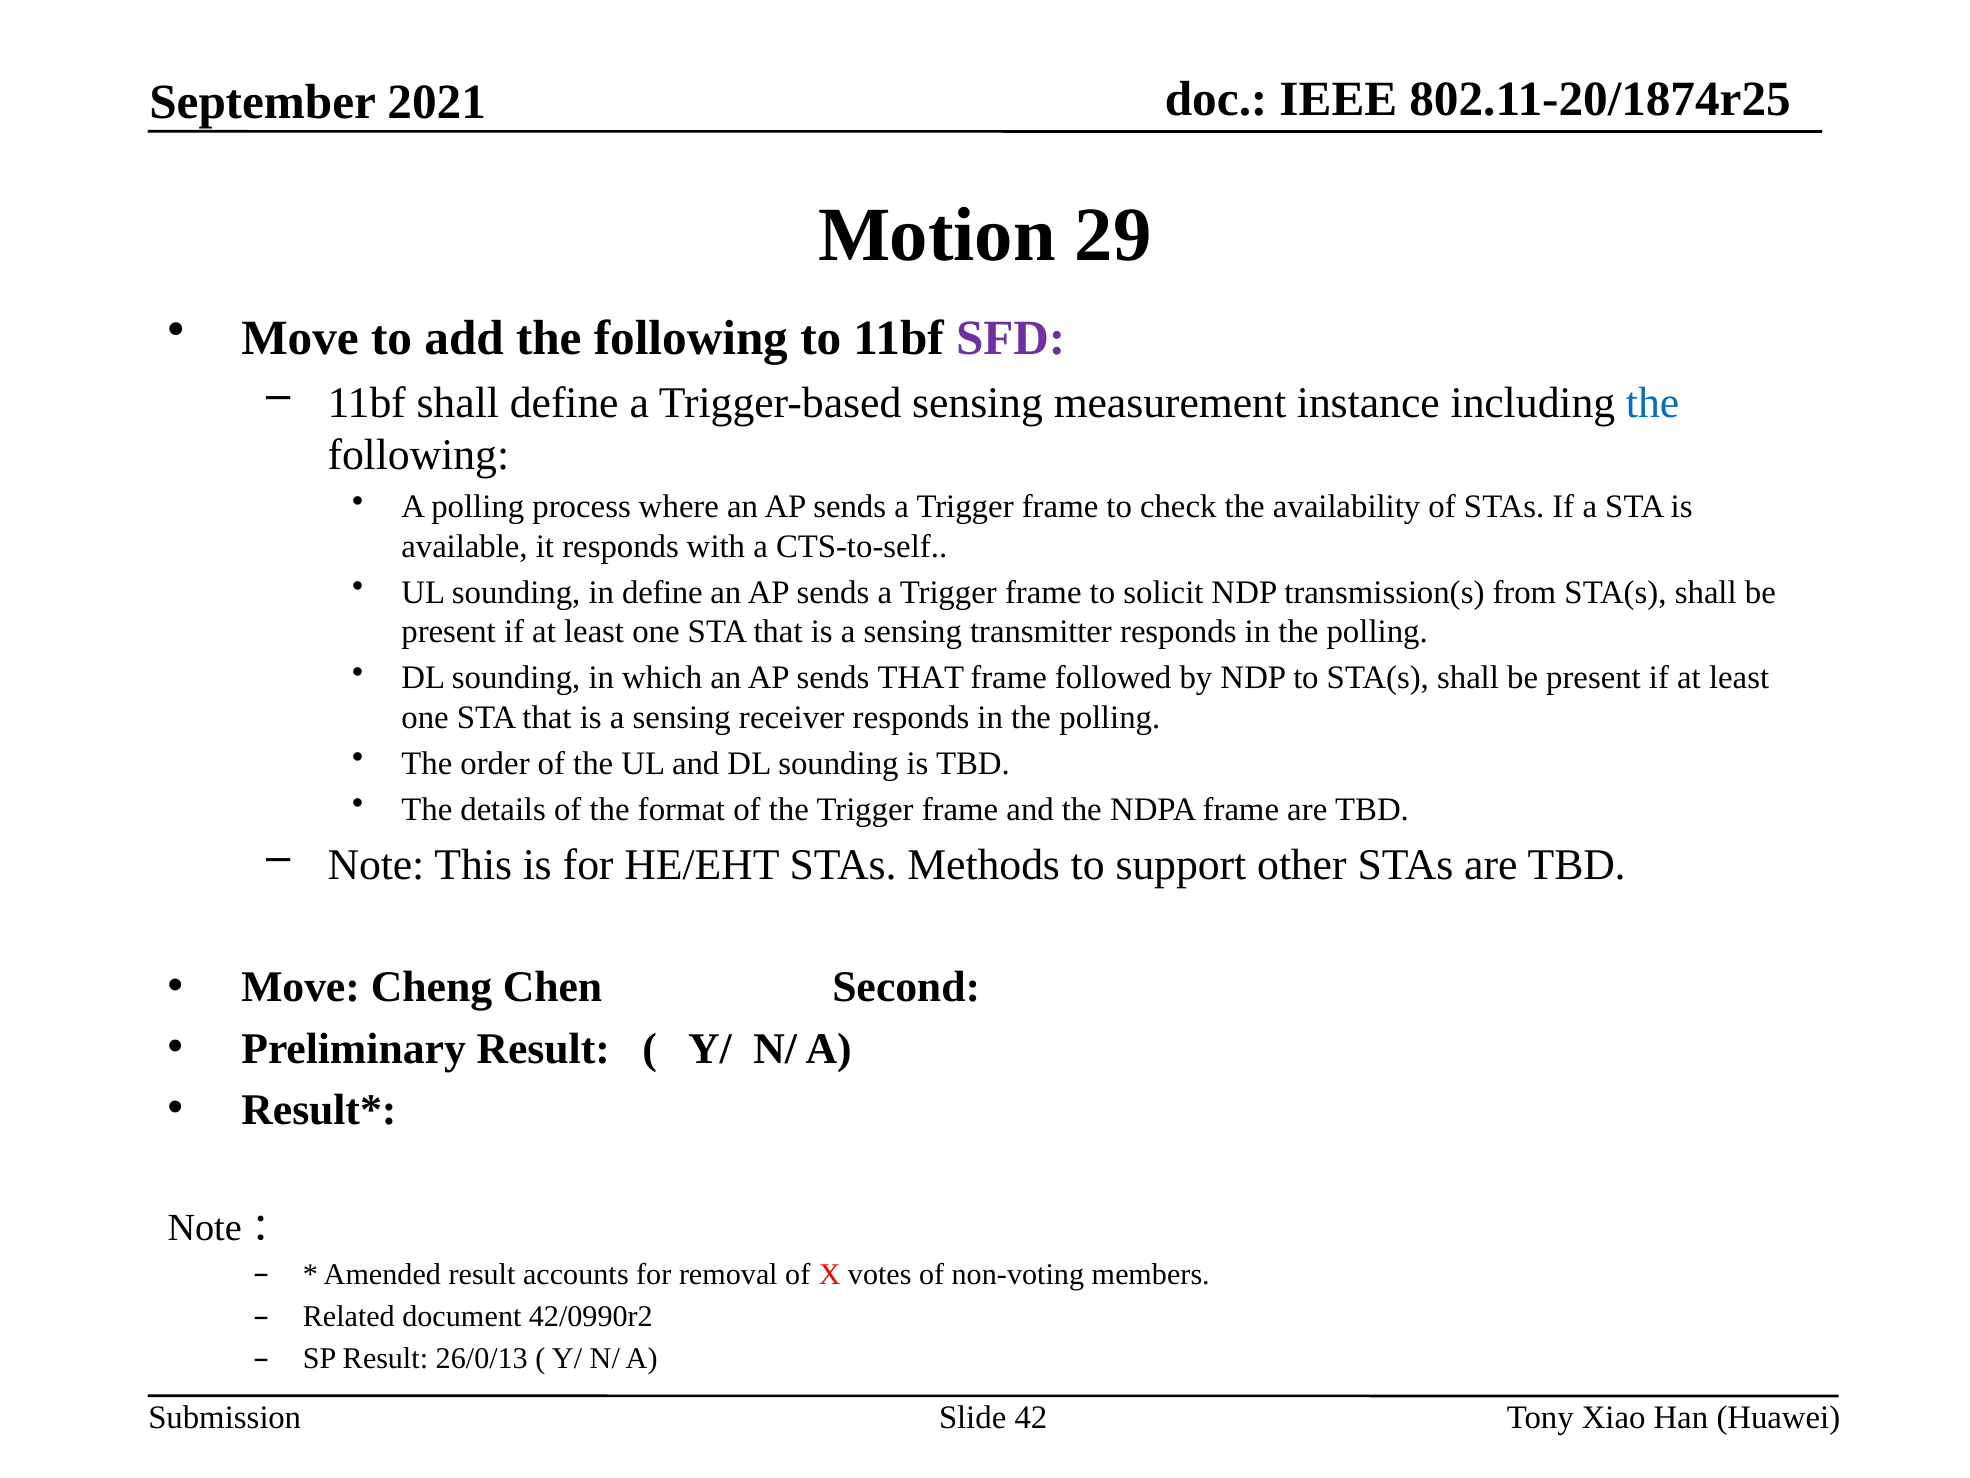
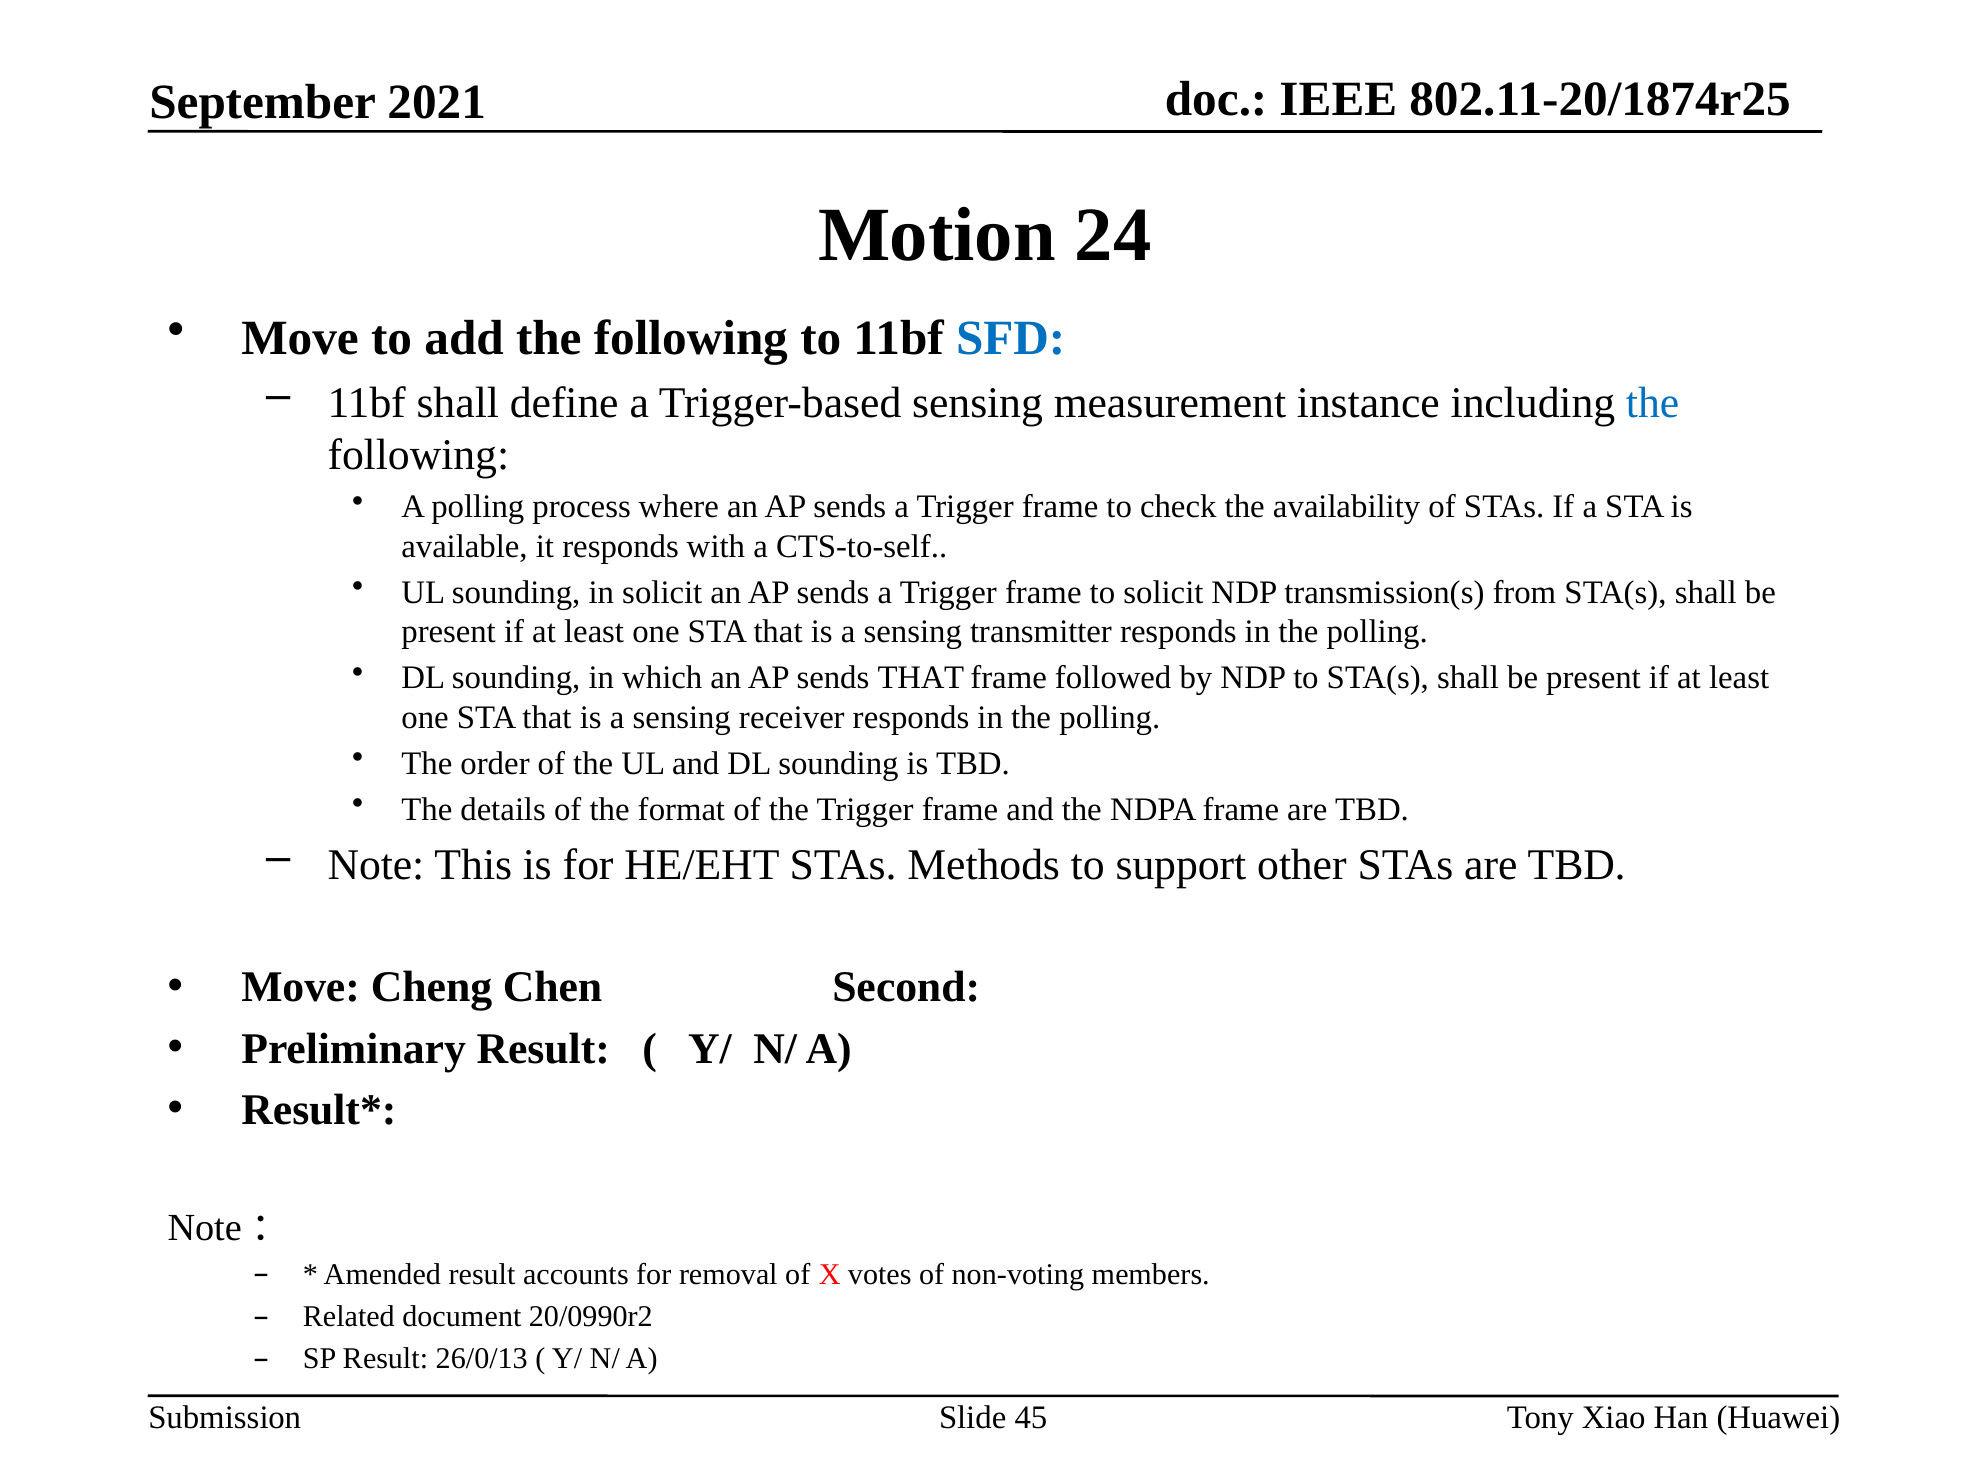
29: 29 -> 24
SFD colour: purple -> blue
in define: define -> solicit
42/0990r2: 42/0990r2 -> 20/0990r2
42: 42 -> 45
